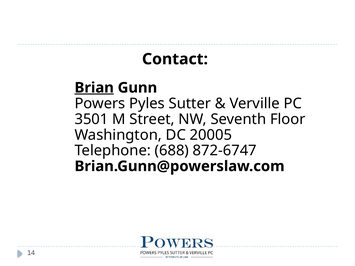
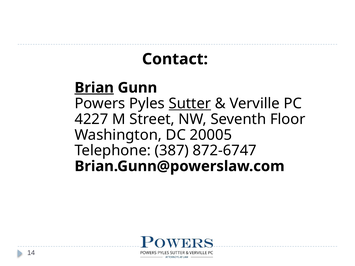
Sutter underline: none -> present
3501: 3501 -> 4227
688: 688 -> 387
